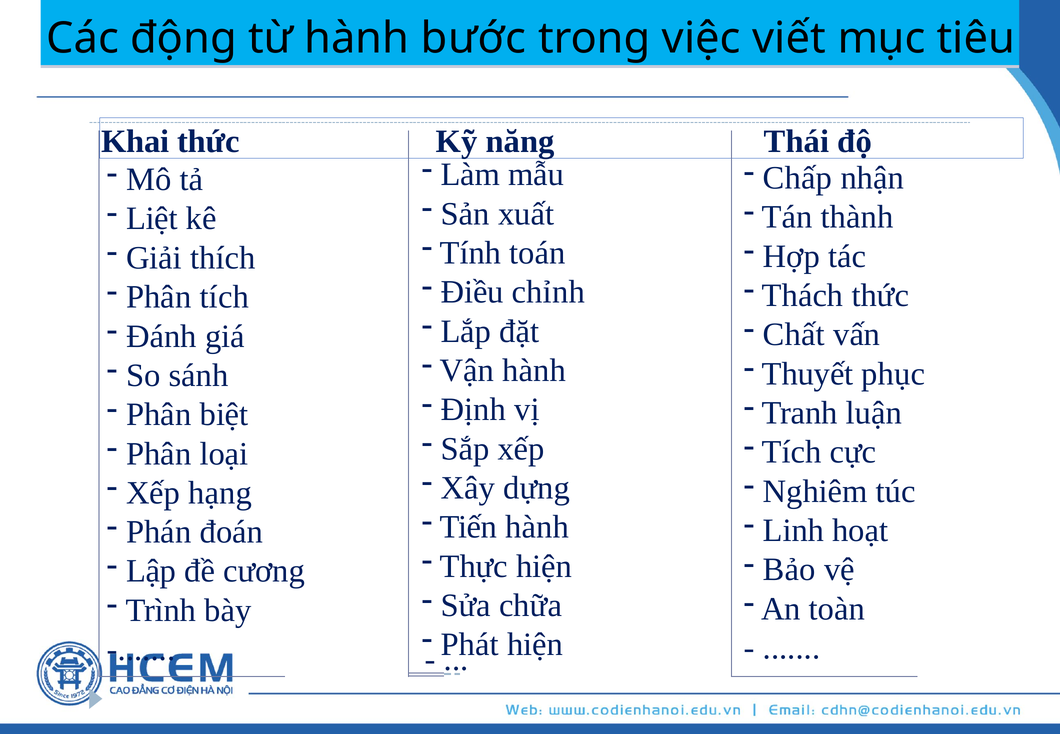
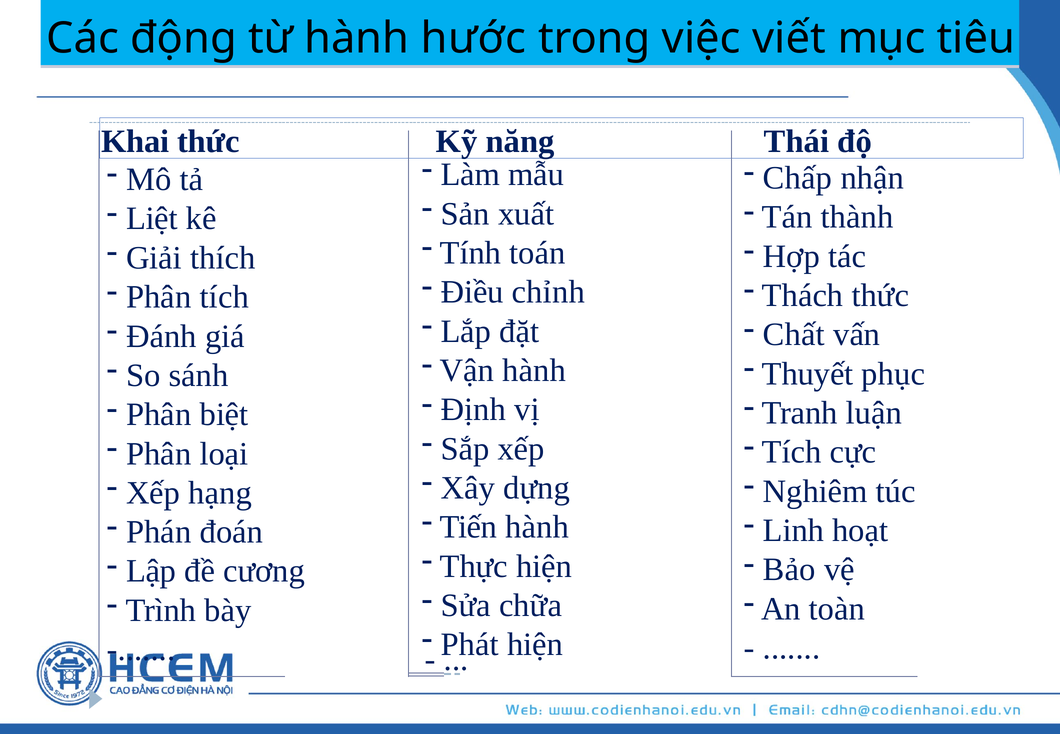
bước: bước -> hước
